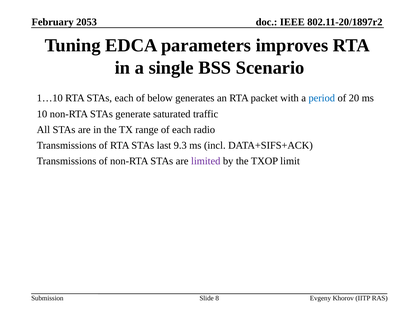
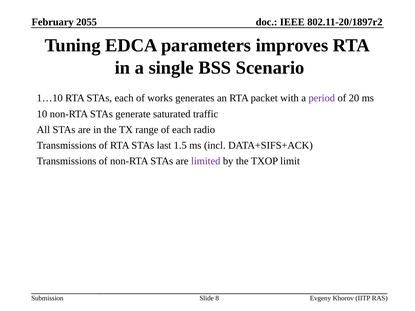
2053: 2053 -> 2055
below: below -> works
period colour: blue -> purple
9.3: 9.3 -> 1.5
